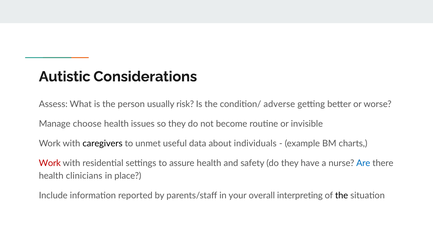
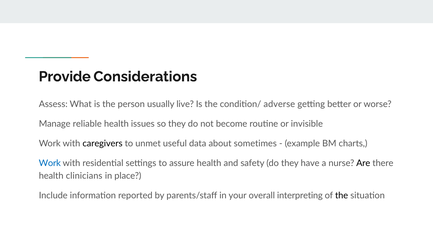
Autistic: Autistic -> Provide
risk: risk -> live
choose: choose -> reliable
individuals: individuals -> sometimes
Work at (50, 163) colour: red -> blue
Are colour: blue -> black
